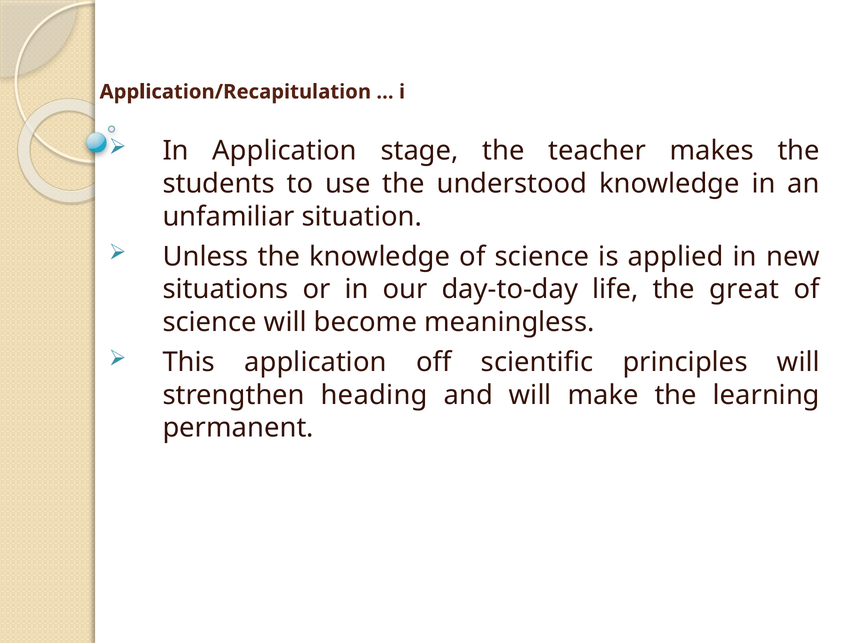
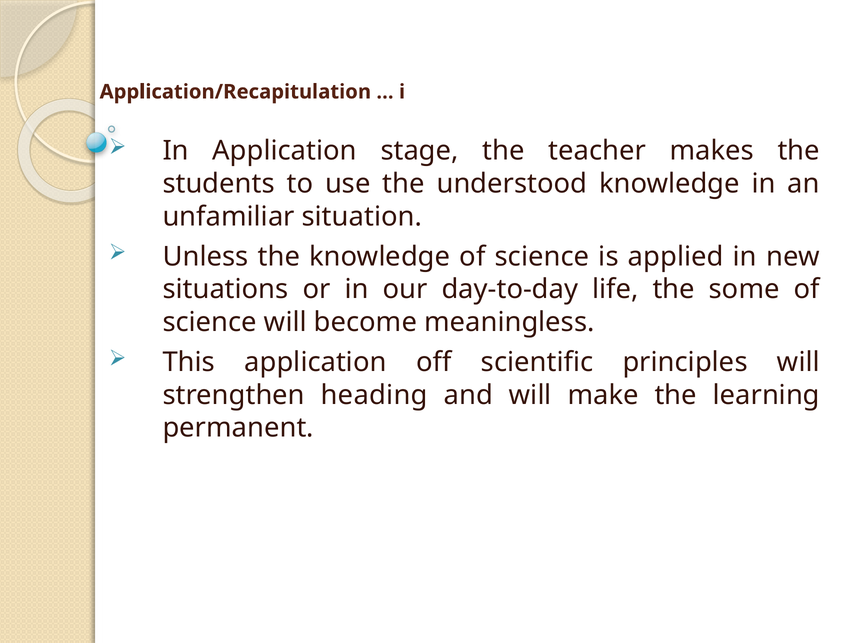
great: great -> some
